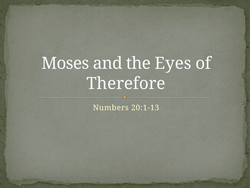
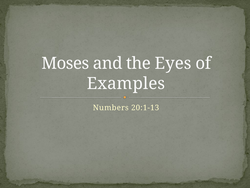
Therefore: Therefore -> Examples
